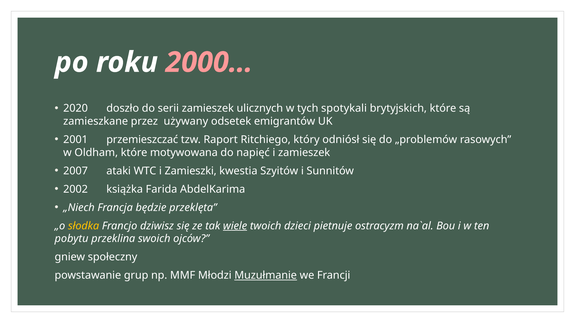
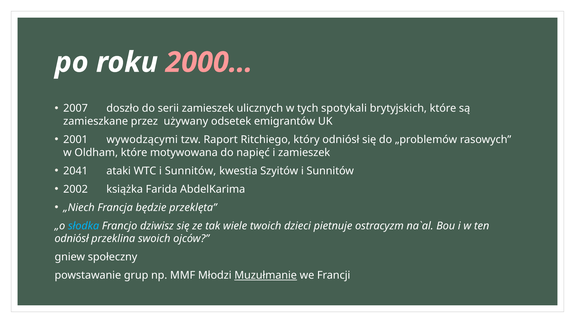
2020: 2020 -> 2007
przemieszczać: przemieszczać -> wywodzącymi
2007: 2007 -> 2041
WTC i Zamieszki: Zamieszki -> Sunnitów
słodka colour: yellow -> light blue
wiele underline: present -> none
pobytu at (72, 239): pobytu -> odniósł
